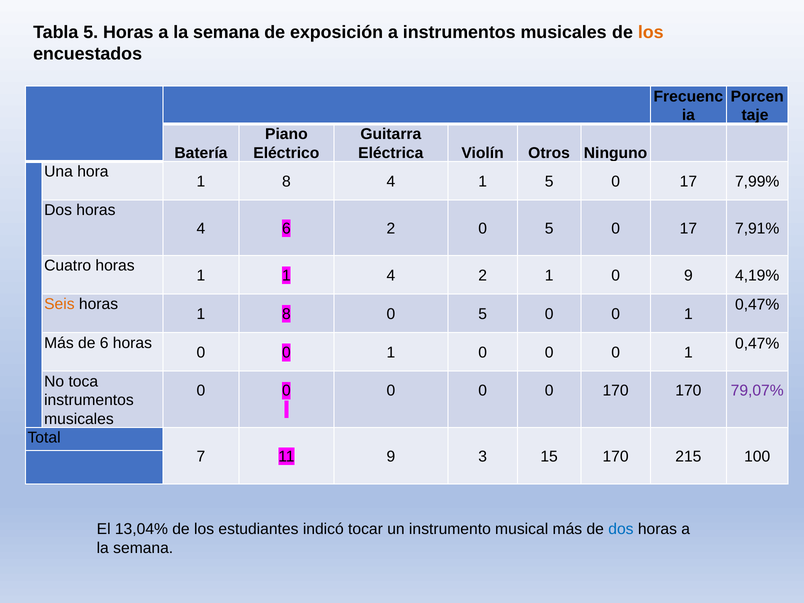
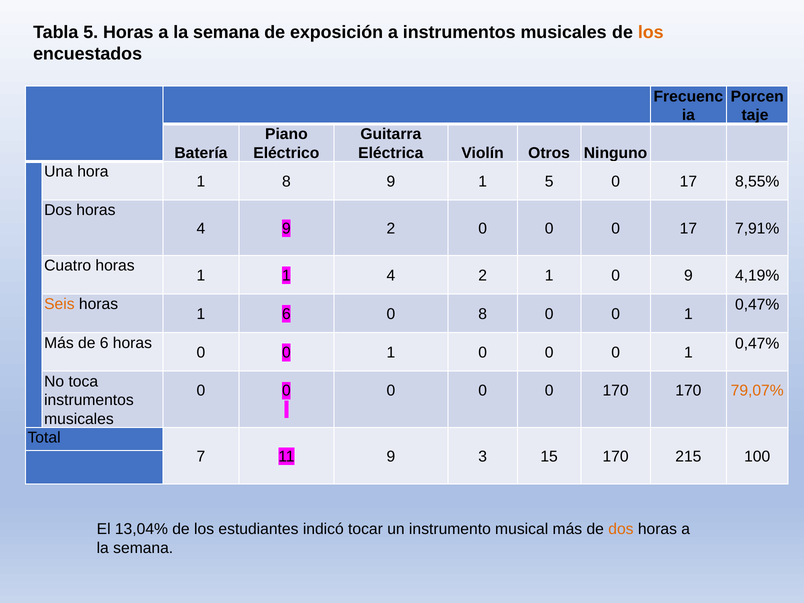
8 4: 4 -> 9
7,99%: 7,99% -> 8,55%
4 6: 6 -> 9
2 0 5: 5 -> 0
8 at (286, 314): 8 -> 6
5 at (483, 314): 5 -> 8
79,07% colour: purple -> orange
dos at (621, 529) colour: blue -> orange
